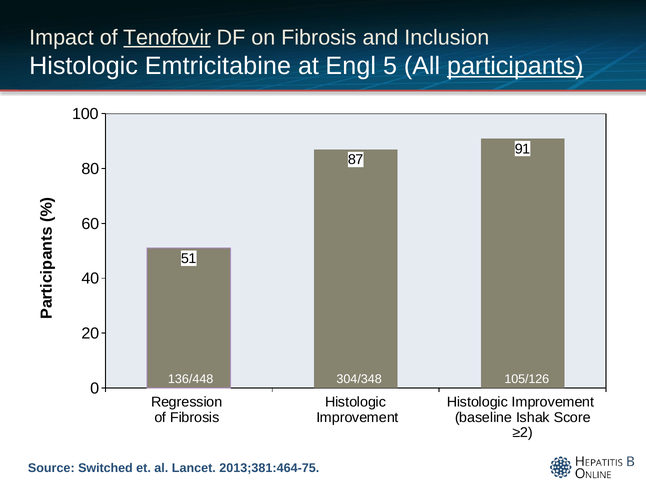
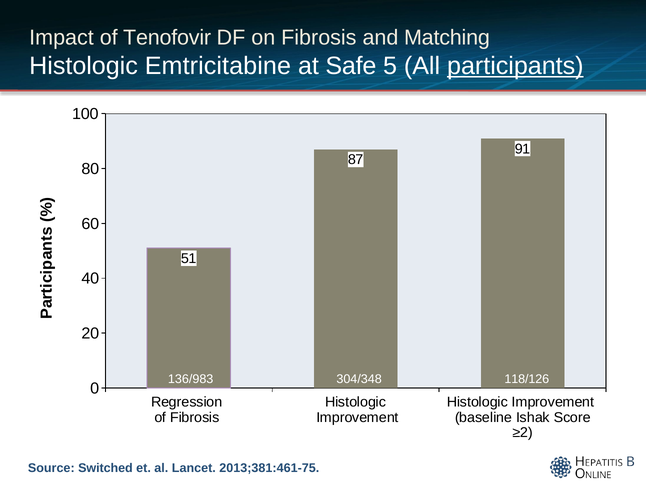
Tenofovir underline: present -> none
Inclusion: Inclusion -> Matching
Engl: Engl -> Safe
136/448: 136/448 -> 136/983
105/126: 105/126 -> 118/126
2013;381:464-75: 2013;381:464-75 -> 2013;381:461-75
